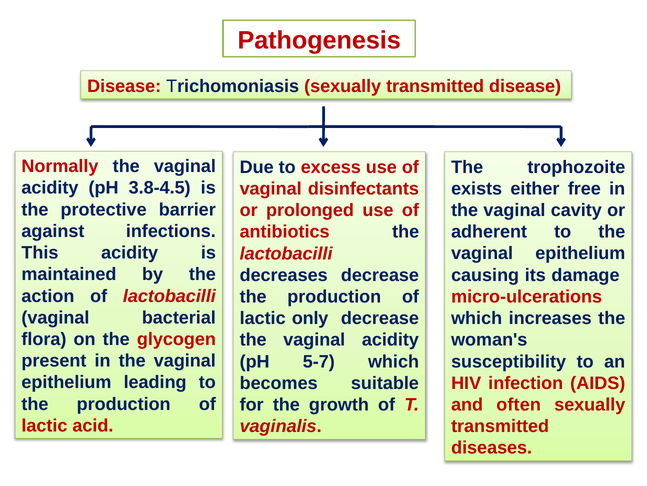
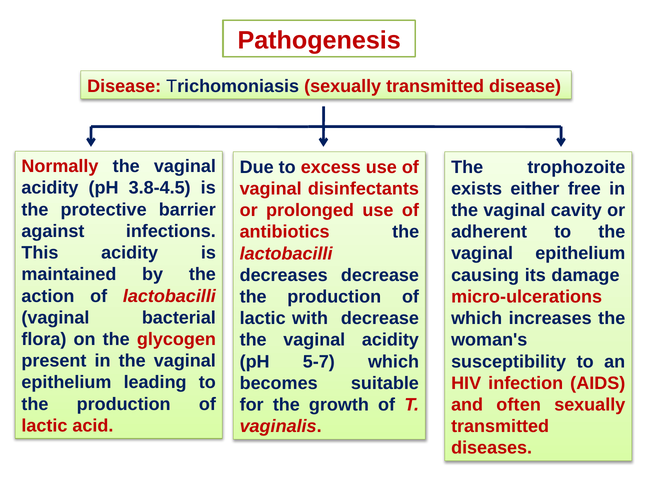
only: only -> with
